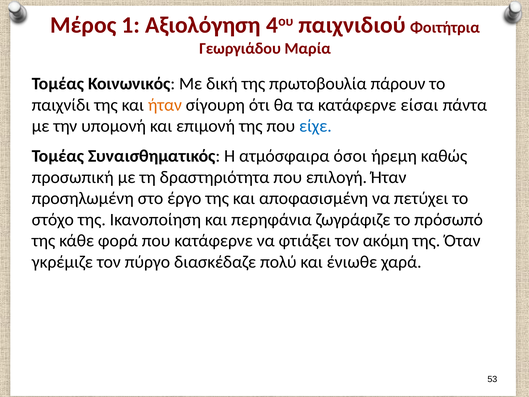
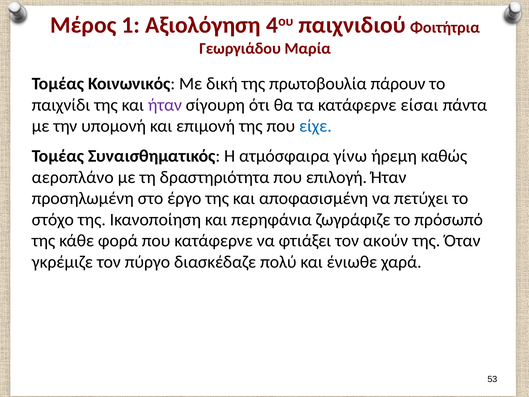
ήταν at (165, 105) colour: orange -> purple
όσοι: όσοι -> γίνω
προσωπική: προσωπική -> αεροπλάνο
ακόμη: ακόμη -> ακούν
